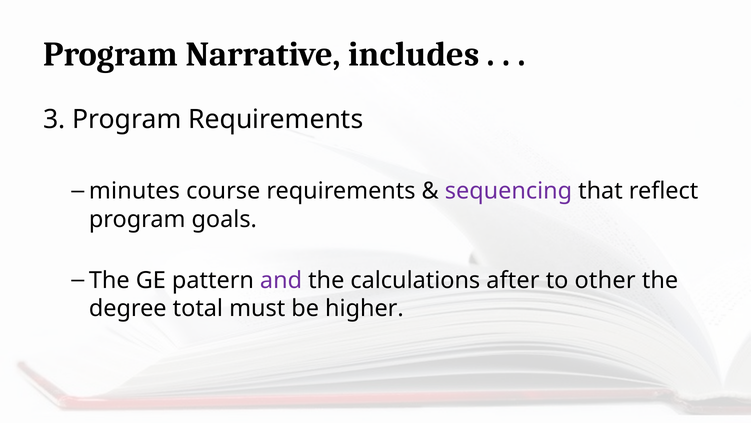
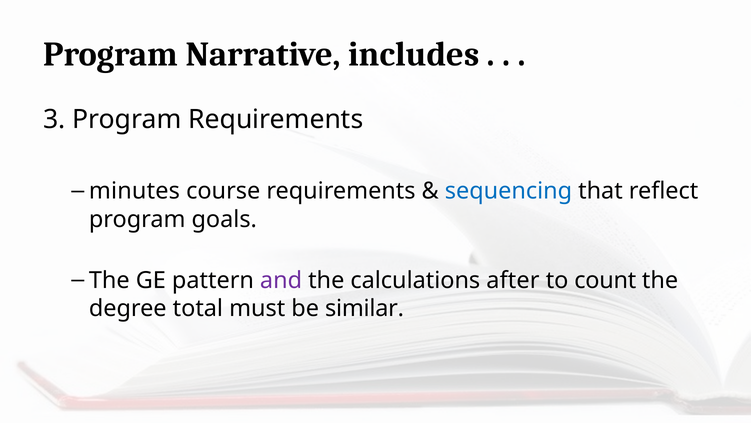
sequencing colour: purple -> blue
other: other -> count
higher: higher -> similar
